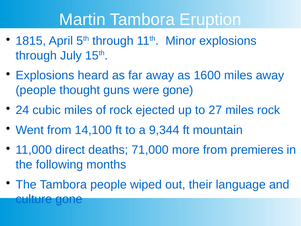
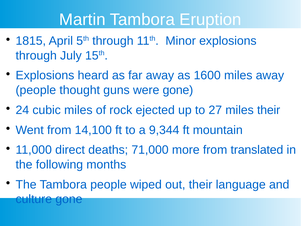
miles rock: rock -> their
premieres: premieres -> translated
